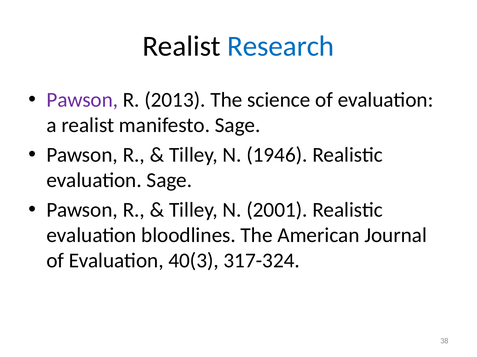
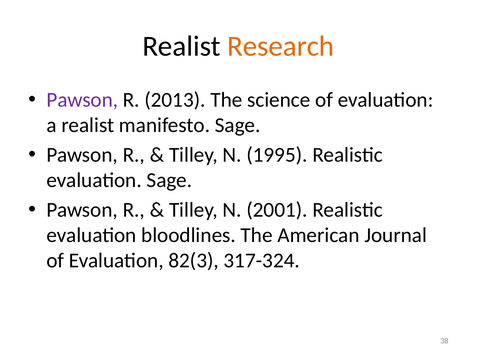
Research colour: blue -> orange
1946: 1946 -> 1995
40(3: 40(3 -> 82(3
